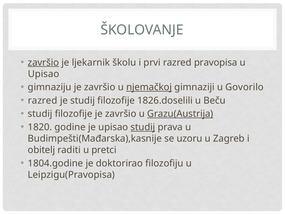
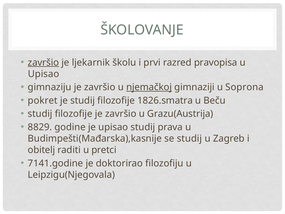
Govorilo: Govorilo -> Soprona
razred at (43, 100): razred -> pokret
1826.doselili: 1826.doselili -> 1826.smatra
Grazu(Austrija underline: present -> none
1820: 1820 -> 8829
studij at (143, 127) underline: present -> none
se uzoru: uzoru -> studij
1804.godine: 1804.godine -> 7141.godine
Leipzigu(Pravopisa: Leipzigu(Pravopisa -> Leipzigu(Njegovala
